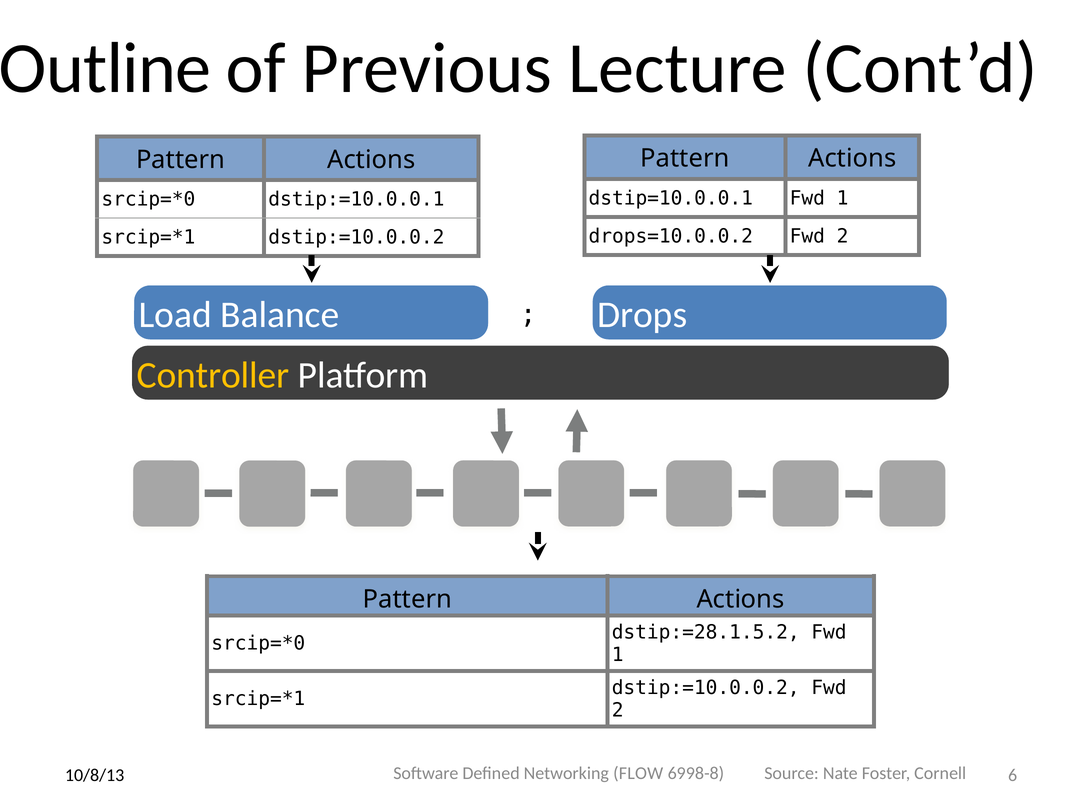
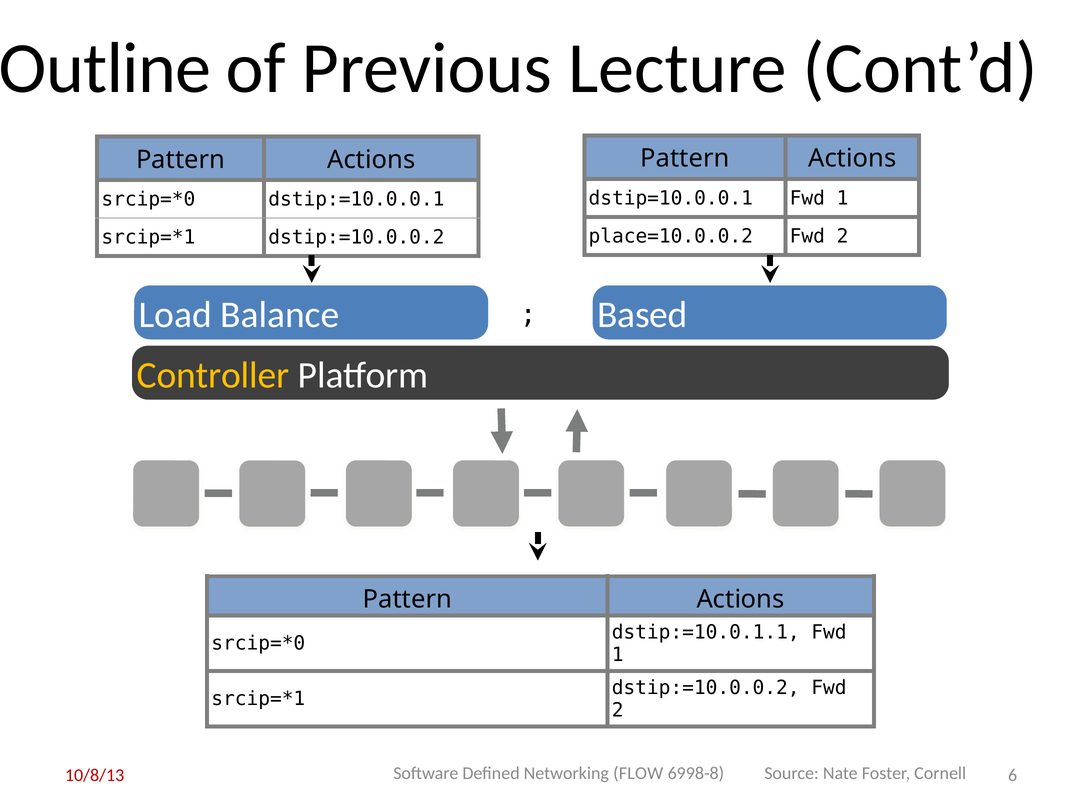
drops=10.0.0.2: drops=10.0.0.2 -> place=10.0.0.2
Drops: Drops -> Based
dstip:=28.1.5.2: dstip:=28.1.5.2 -> dstip:=10.0.1.1
10/8/13 colour: black -> red
